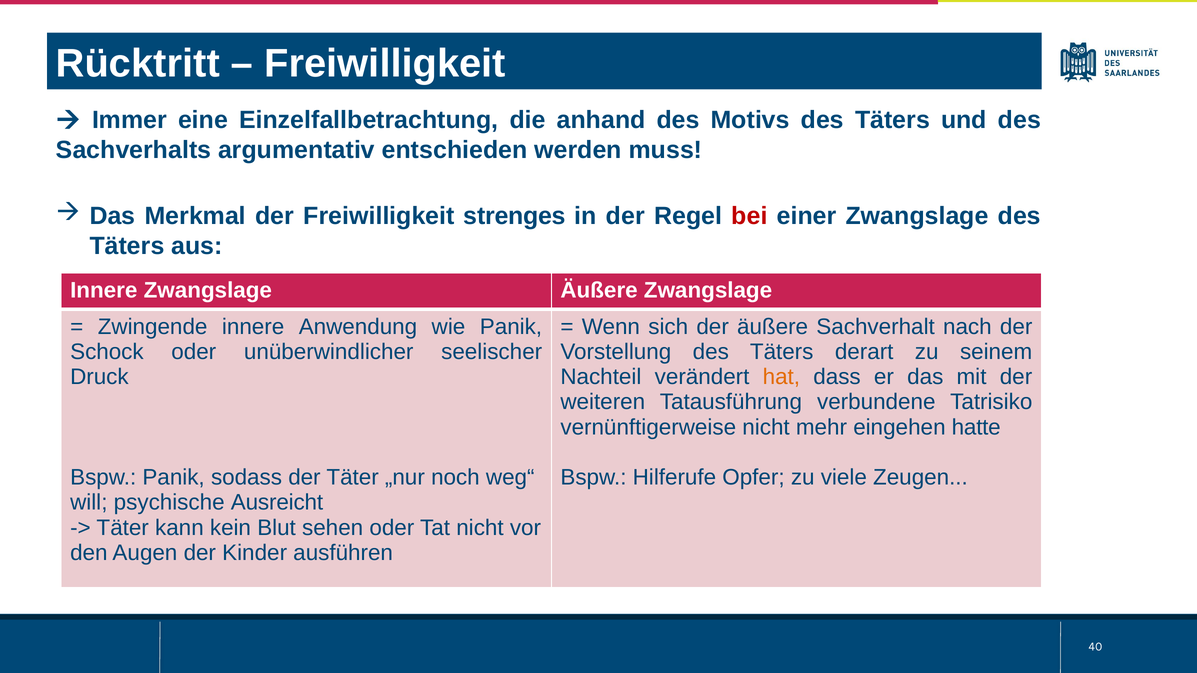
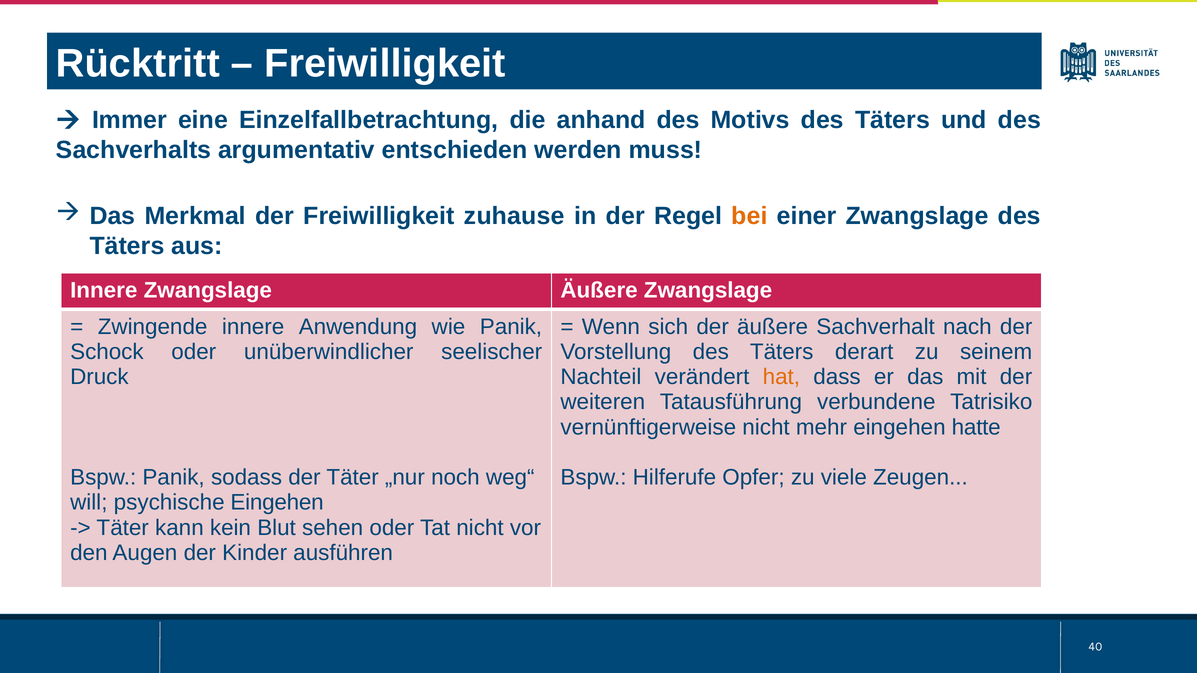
strenges: strenges -> zuhause
bei colour: red -> orange
psychische Ausreicht: Ausreicht -> Eingehen
